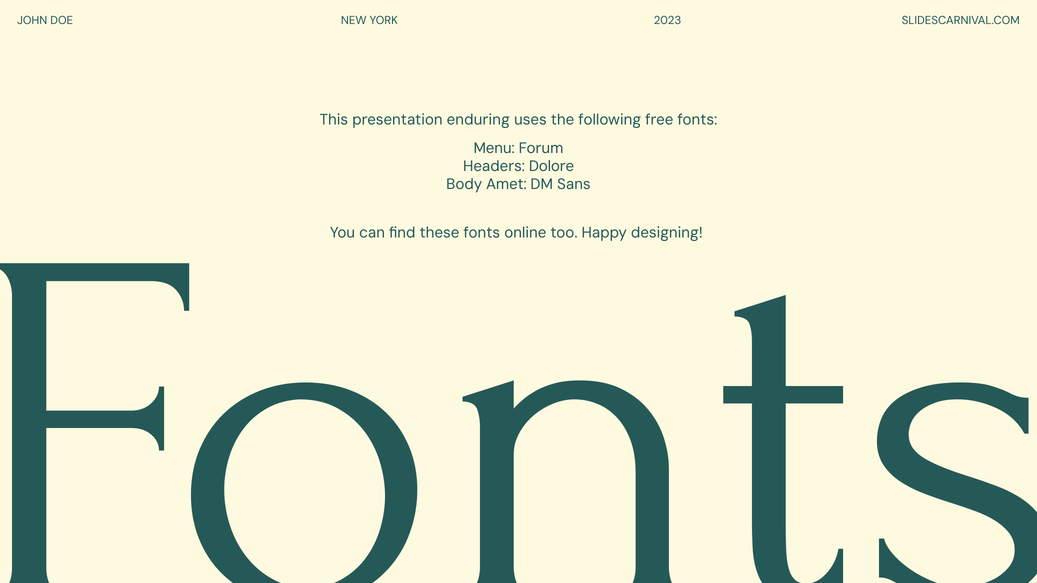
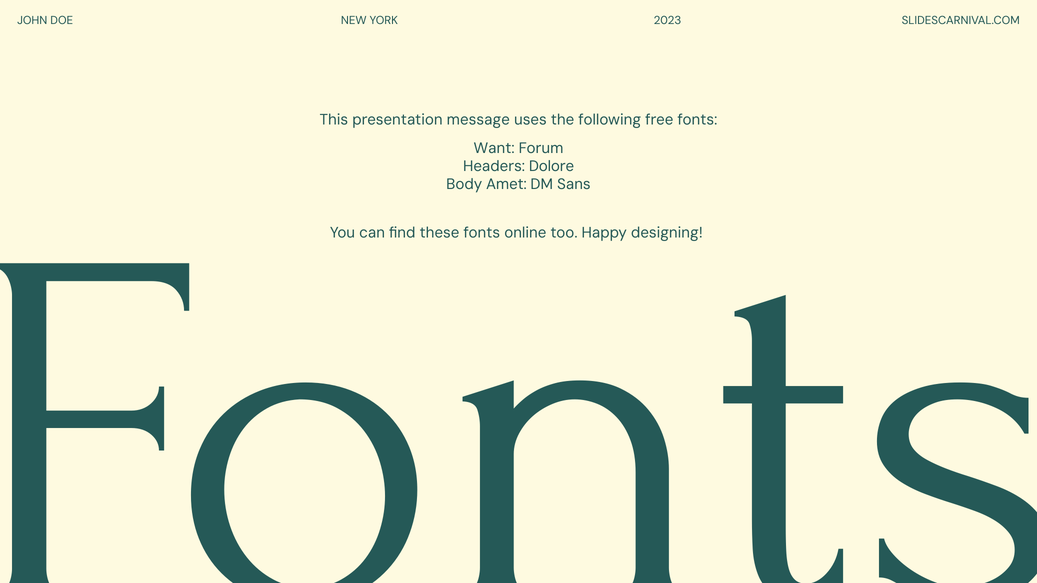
enduring: enduring -> message
Menu: Menu -> Want
